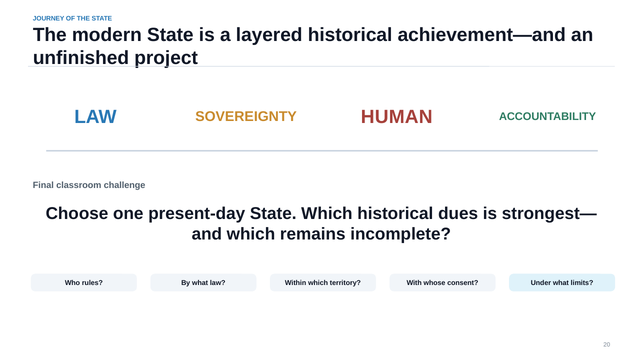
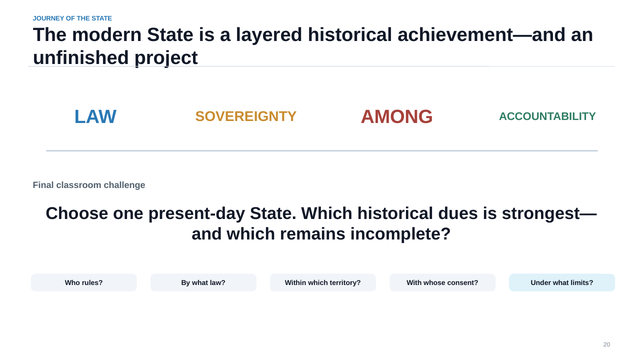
HUMAN: HUMAN -> AMONG
